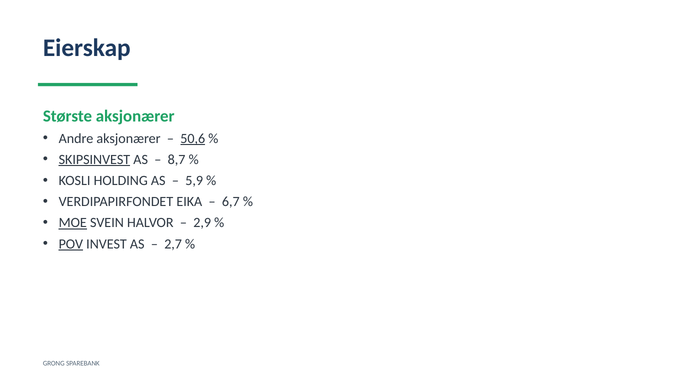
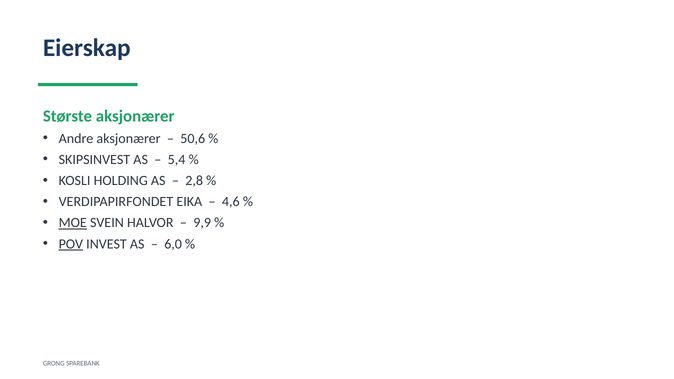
50,6 underline: present -> none
SKIPSINVEST underline: present -> none
8,7: 8,7 -> 5,4
5,9: 5,9 -> 2,8
6,7: 6,7 -> 4,6
2,9: 2,9 -> 9,9
2,7: 2,7 -> 6,0
